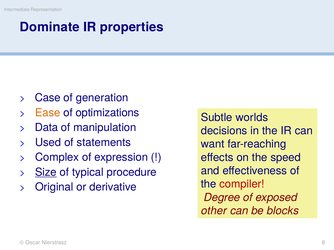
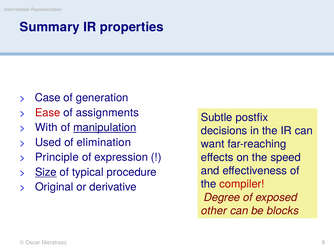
Dominate: Dominate -> Summary
Ease colour: orange -> red
optimizations: optimizations -> assignments
worlds: worlds -> postfix
Data: Data -> With
manipulation underline: none -> present
statements: statements -> elimination
Complex: Complex -> Principle
